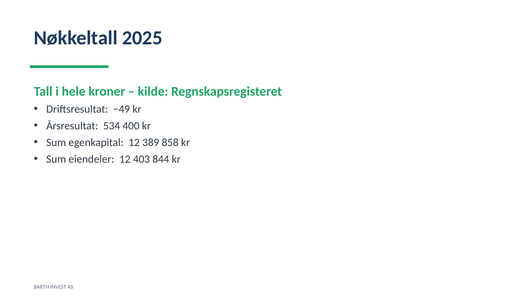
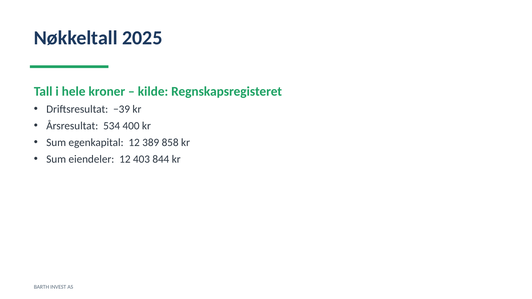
−49: −49 -> −39
